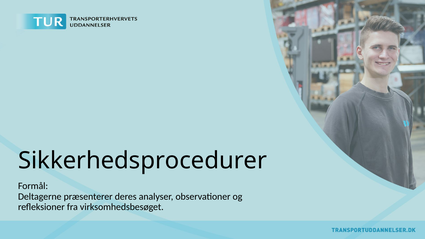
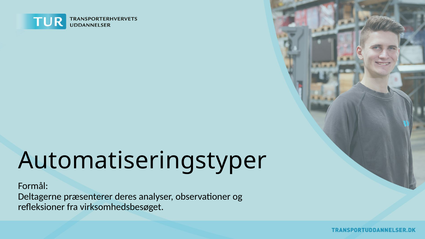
Sikkerhedsprocedurer: Sikkerhedsprocedurer -> Automatiseringstyper
